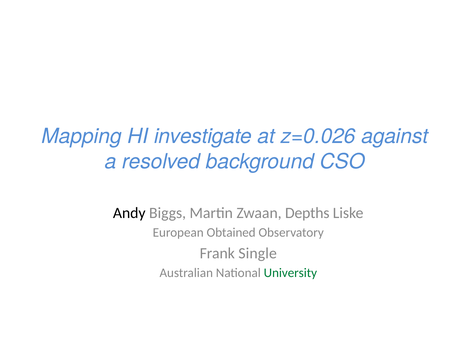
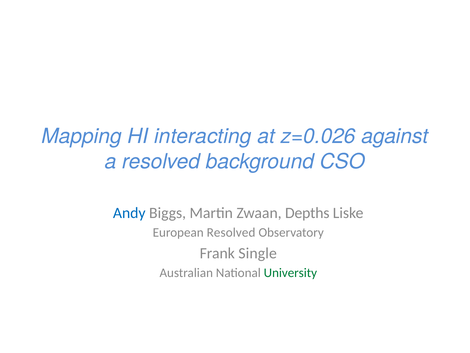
investigate: investigate -> interacting
Andy colour: black -> blue
European Obtained: Obtained -> Resolved
